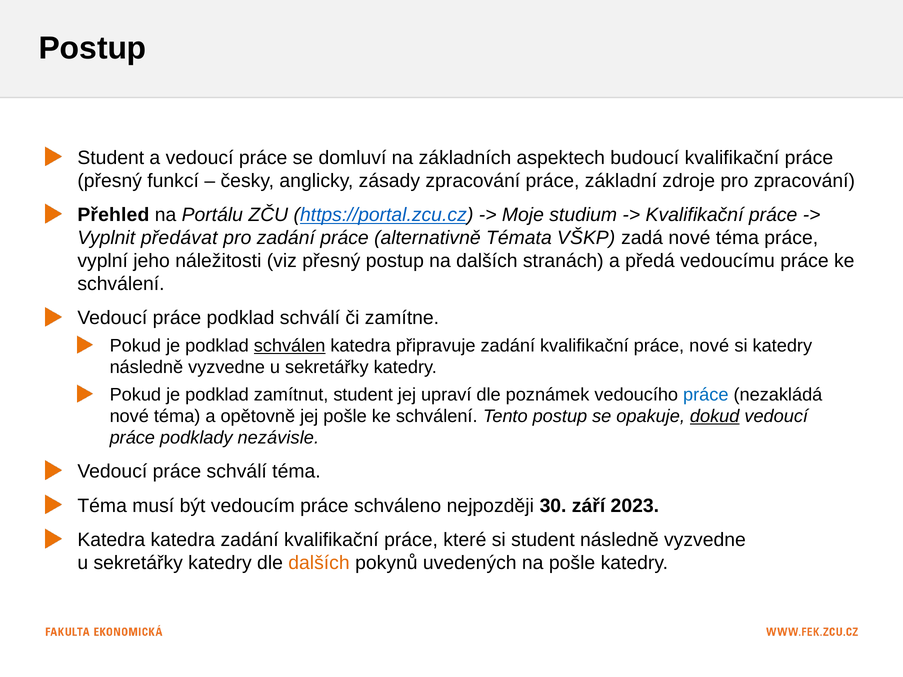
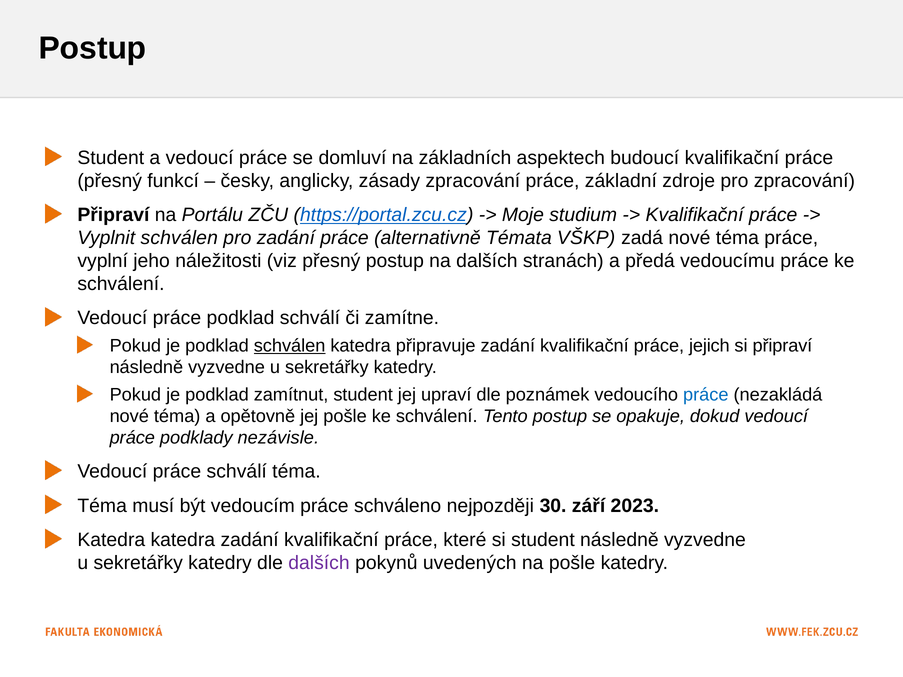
Přehled at (113, 215): Přehled -> Připraví
Vyplnit předávat: předávat -> schválen
práce nové: nové -> jejich
si katedry: katedry -> připraví
dokud underline: present -> none
dalších at (319, 563) colour: orange -> purple
